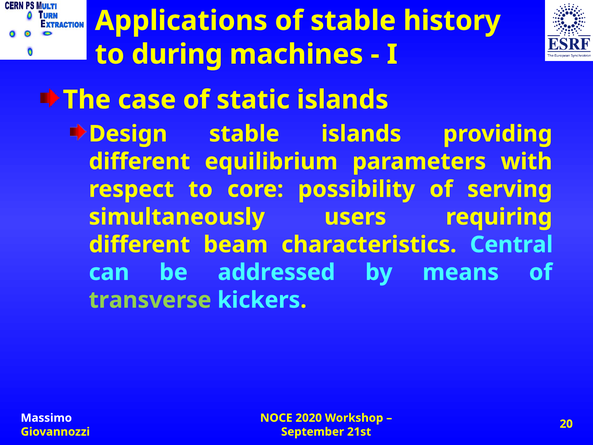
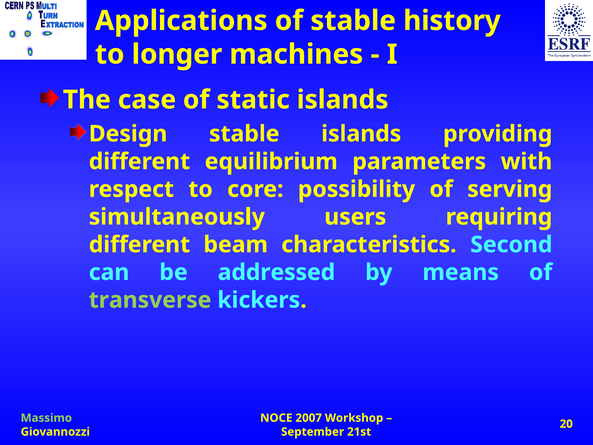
during: during -> longer
Central: Central -> Second
Massimo colour: white -> light green
2020: 2020 -> 2007
